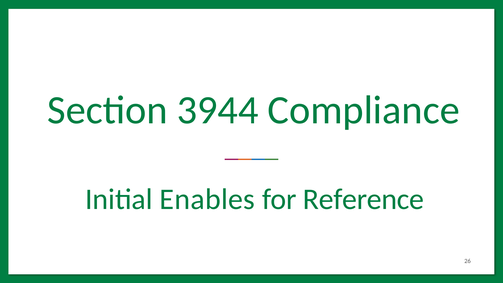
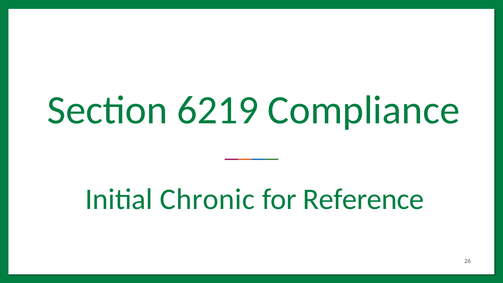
3944: 3944 -> 6219
Enables: Enables -> Chronic
